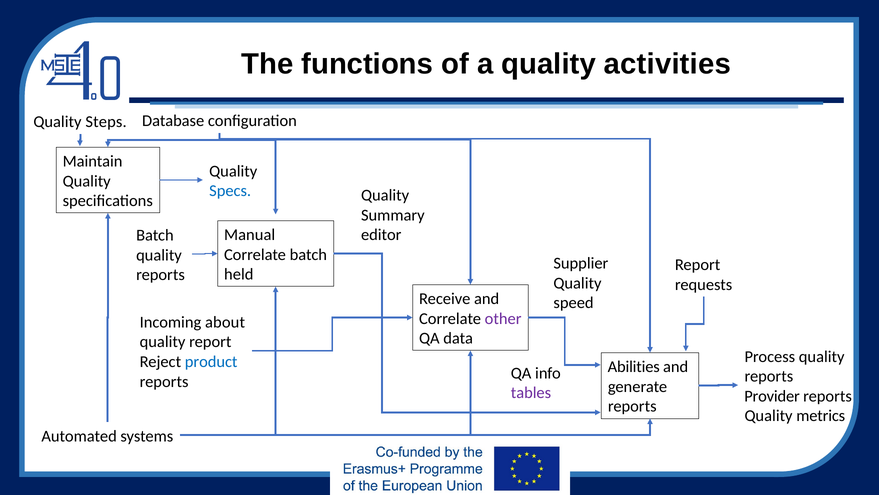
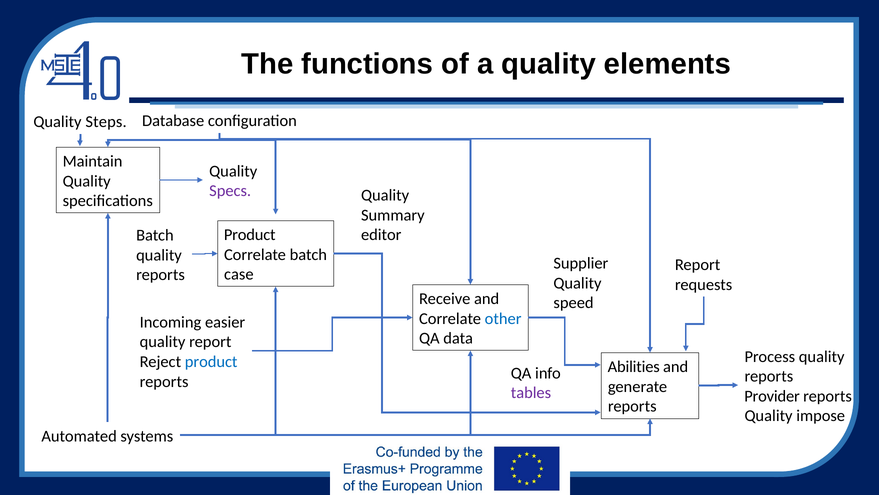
activities: activities -> elements
Specs colour: blue -> purple
Manual at (250, 235): Manual -> Product
held: held -> case
other colour: purple -> blue
about: about -> easier
metrics: metrics -> impose
